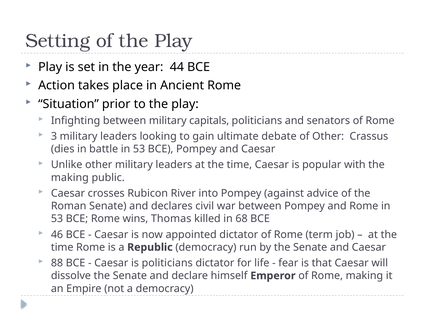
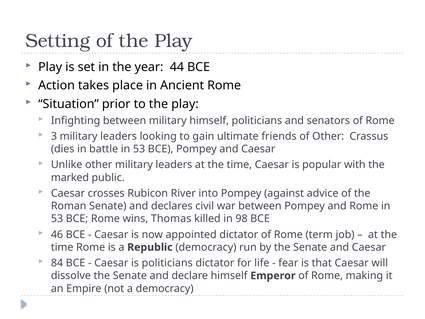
military capitals: capitals -> himself
debate: debate -> friends
making at (70, 177): making -> marked
68: 68 -> 98
88: 88 -> 84
